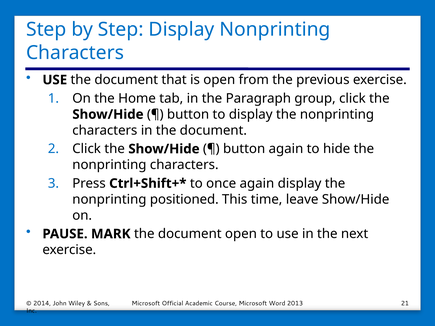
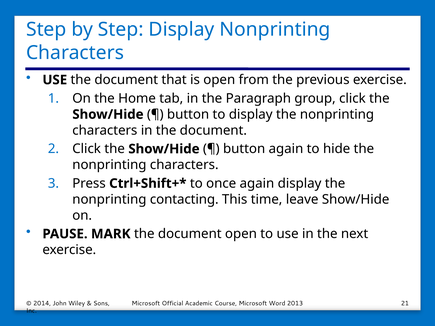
positioned: positioned -> contacting
